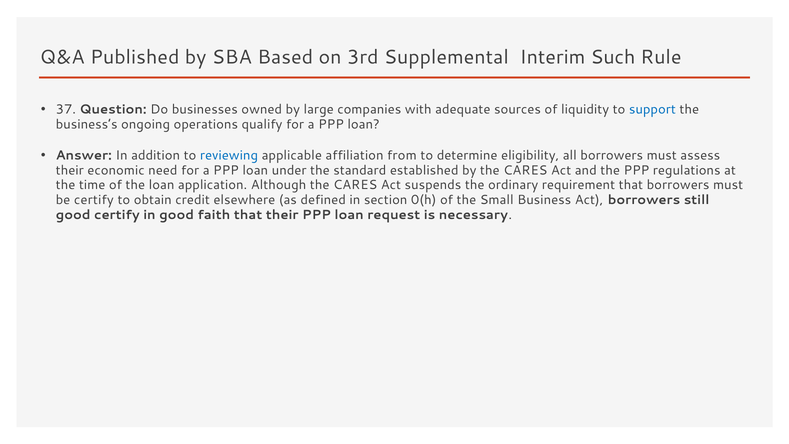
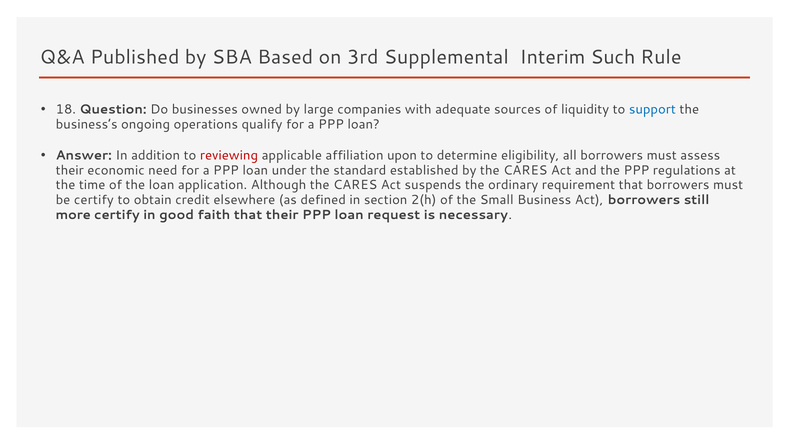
37: 37 -> 18
reviewing colour: blue -> red
from: from -> upon
0(h: 0(h -> 2(h
good at (73, 215): good -> more
